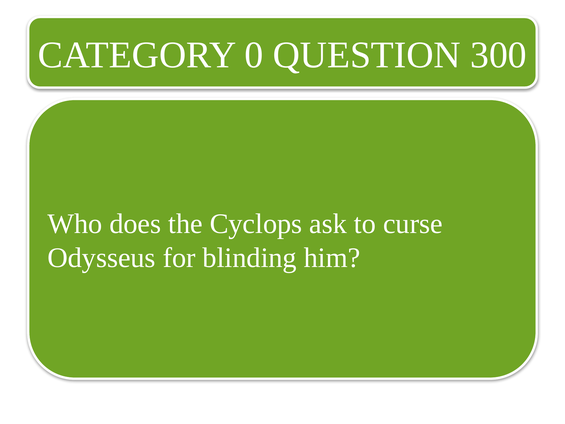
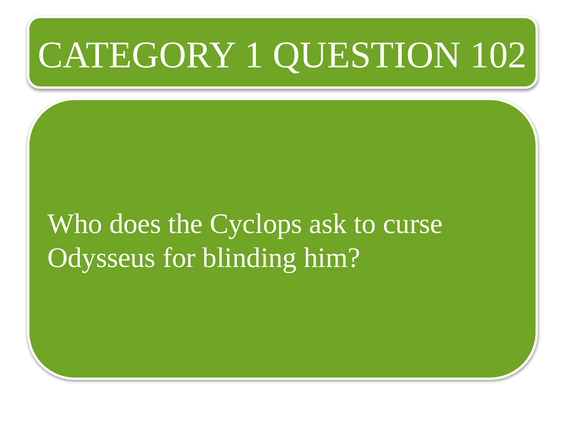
0: 0 -> 1
300: 300 -> 102
